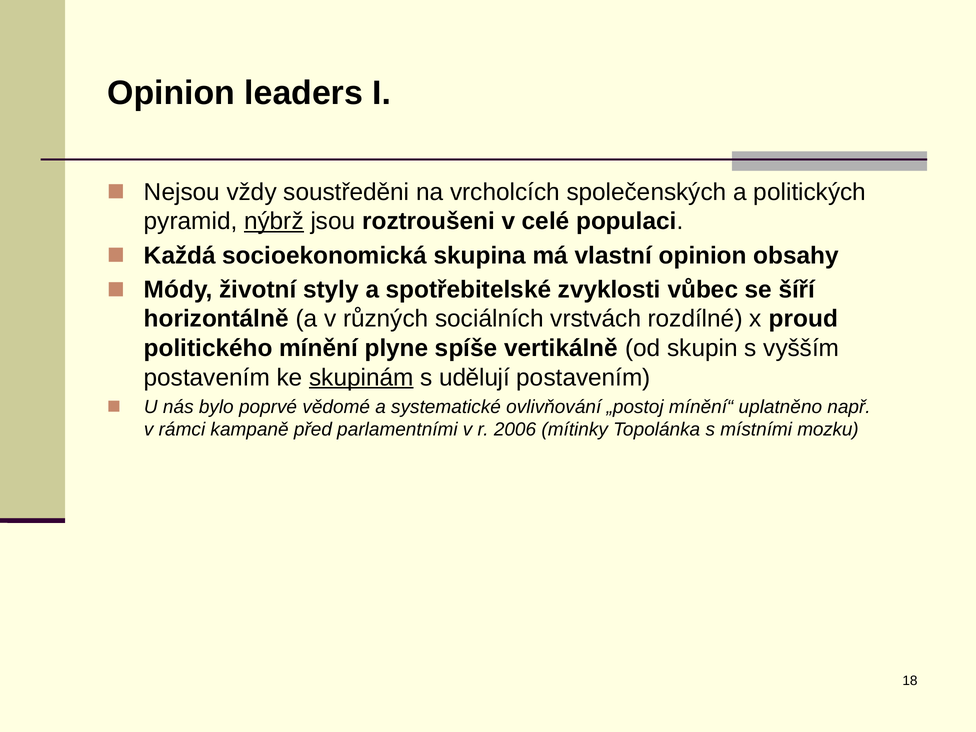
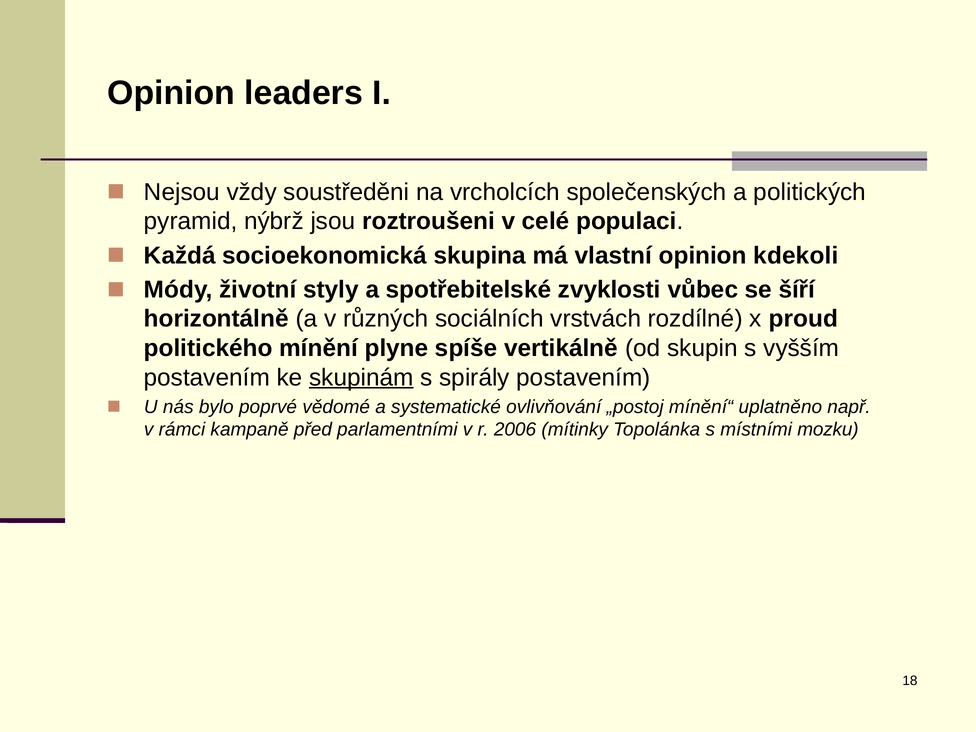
nýbrž underline: present -> none
obsahy: obsahy -> kdekoli
udělují: udělují -> spirály
